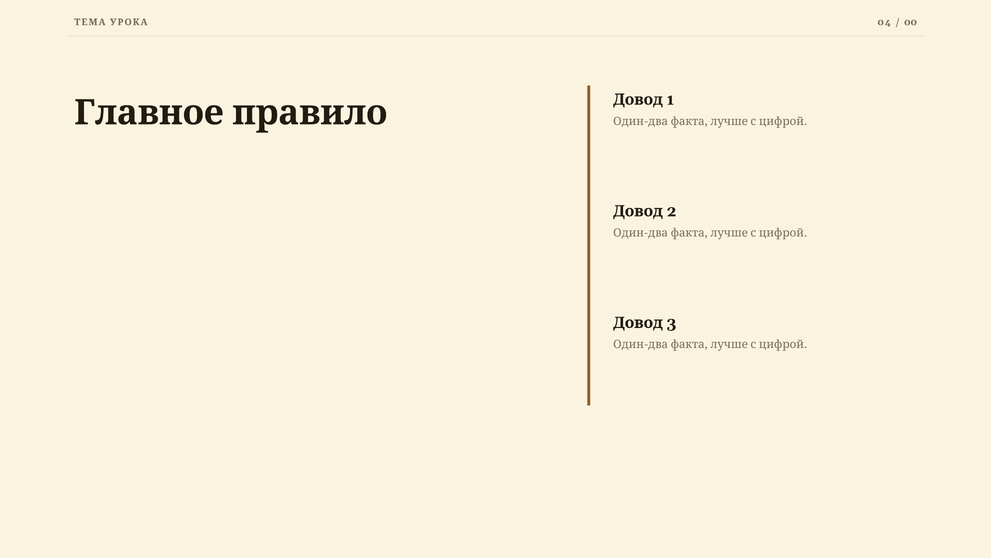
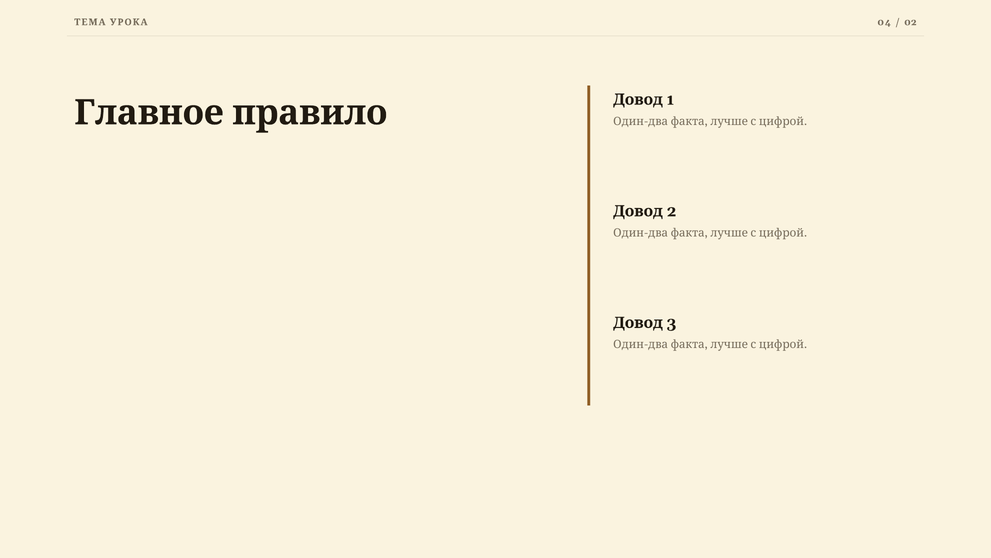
00: 00 -> 02
